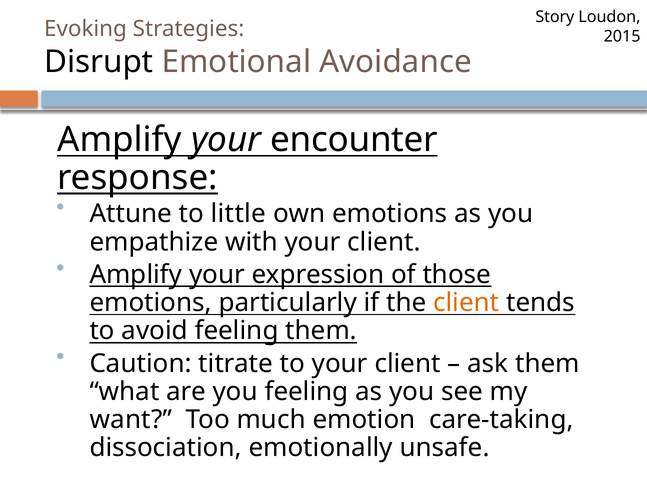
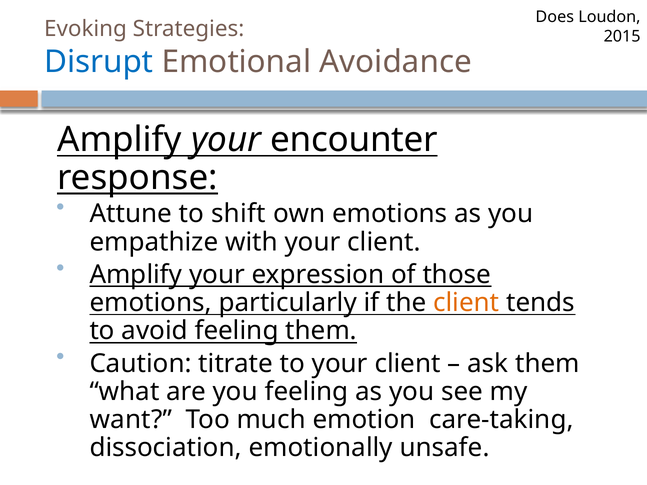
Story: Story -> Does
Disrupt colour: black -> blue
little: little -> shift
